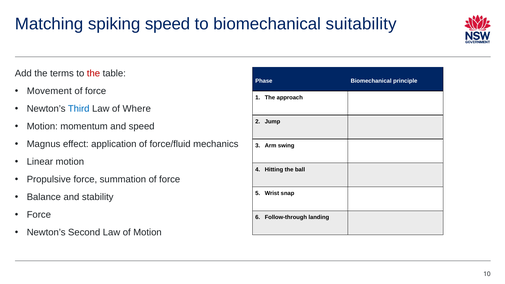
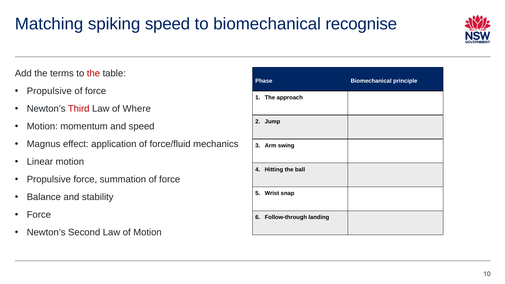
suitability: suitability -> recognise
Movement at (49, 91): Movement -> Propulsive
Third colour: blue -> red
